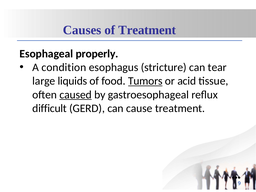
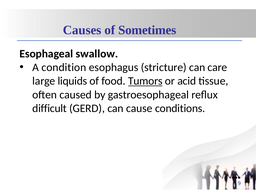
of Treatment: Treatment -> Sometimes
properly: properly -> swallow
tear: tear -> care
caused underline: present -> none
cause treatment: treatment -> conditions
